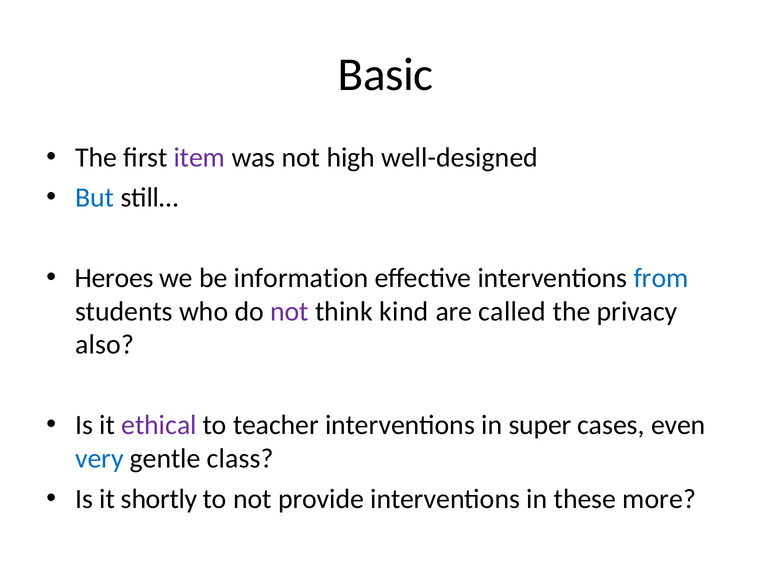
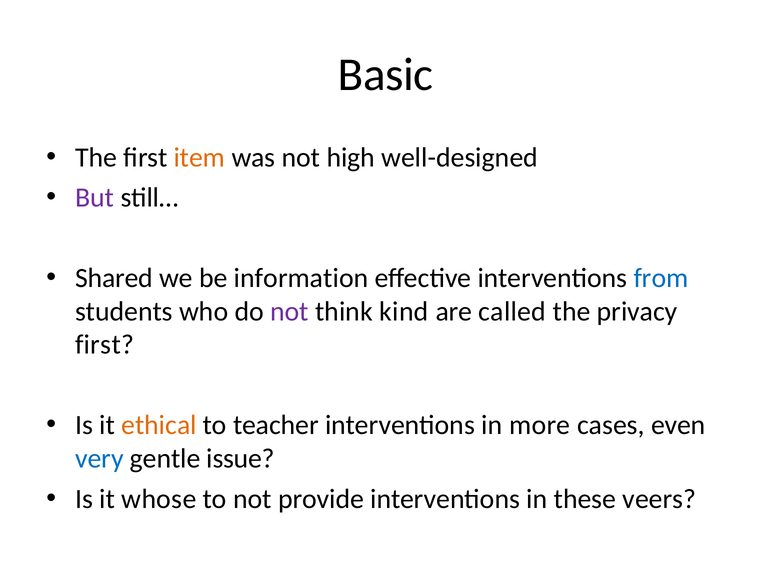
item colour: purple -> orange
But colour: blue -> purple
Heroes: Heroes -> Shared
also at (105, 345): also -> first
ethical colour: purple -> orange
super: super -> more
class: class -> issue
shortly: shortly -> whose
more: more -> veers
